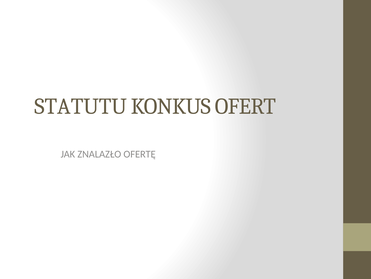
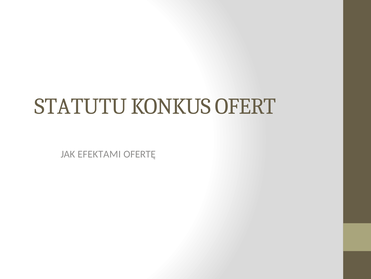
ZNALAZŁO: ZNALAZŁO -> EFEKTAMI
